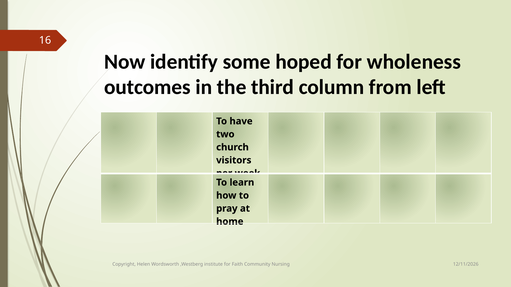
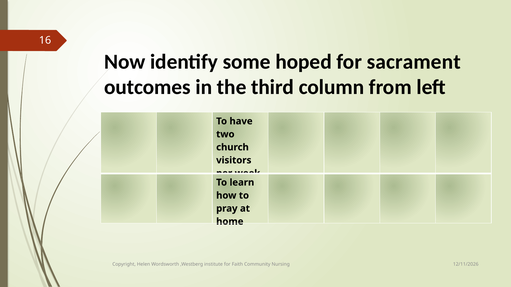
wholeness: wholeness -> sacrament
